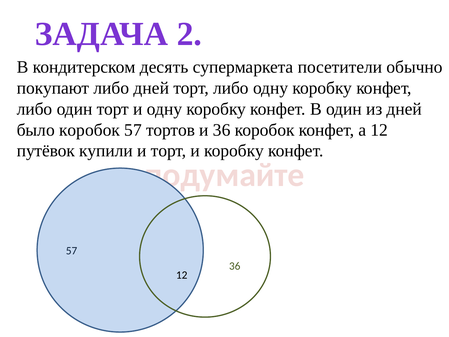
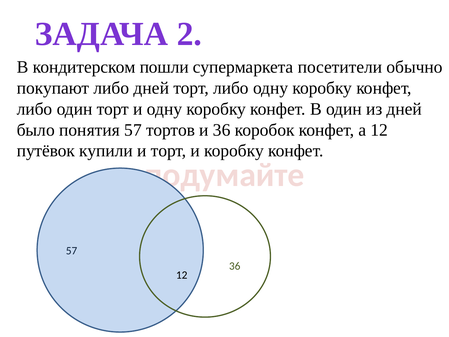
десять: десять -> пошли
было коробок: коробок -> понятия
